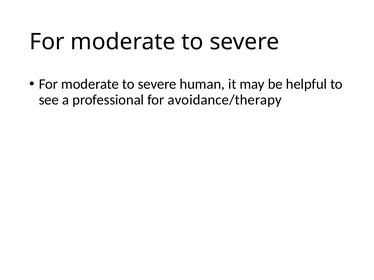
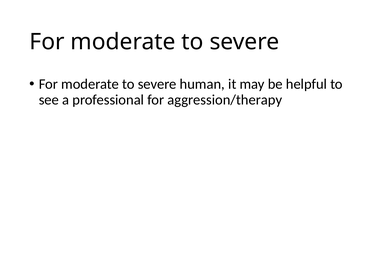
avoidance/therapy: avoidance/therapy -> aggression/therapy
